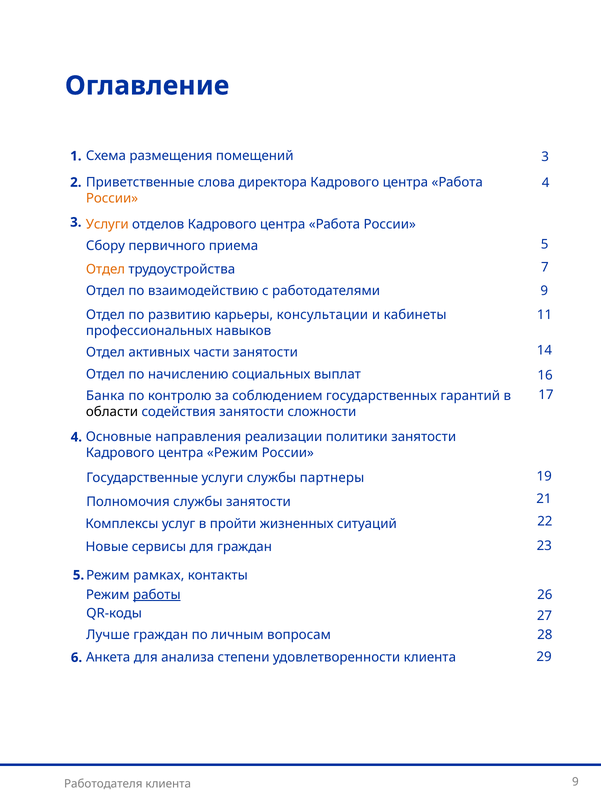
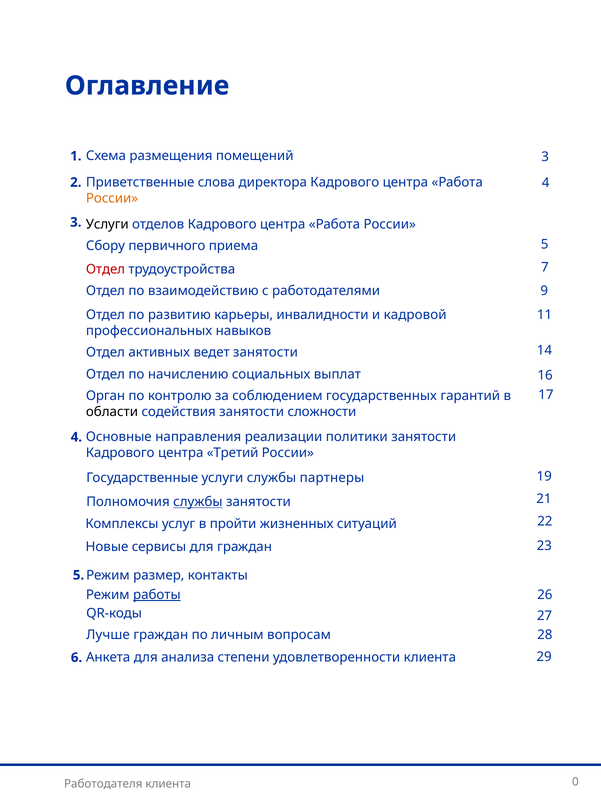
Услуги at (107, 224) colour: orange -> black
Отдел at (105, 269) colour: orange -> red
консультации: консультации -> инвалидности
кабинеты: кабинеты -> кадровой
части: части -> ведет
Банка: Банка -> Орган
центра Режим: Режим -> Третий
службы at (198, 502) underline: none -> present
рамках: рамках -> размер
клиента 9: 9 -> 0
